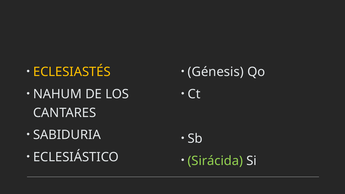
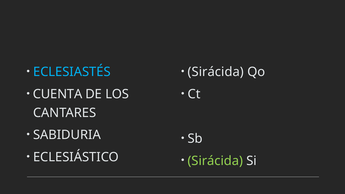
ECLESIASTÉS colour: yellow -> light blue
Génesis at (216, 72): Génesis -> Sirácida
NAHUM: NAHUM -> CUENTA
